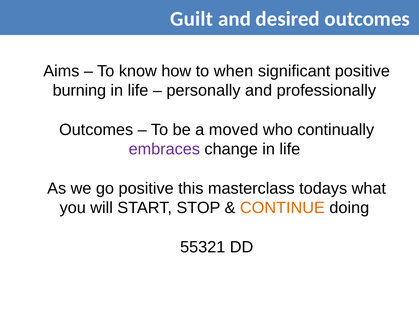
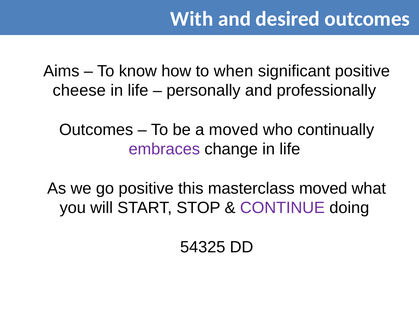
Guilt: Guilt -> With
burning: burning -> cheese
masterclass todays: todays -> moved
CONTINUE colour: orange -> purple
55321: 55321 -> 54325
